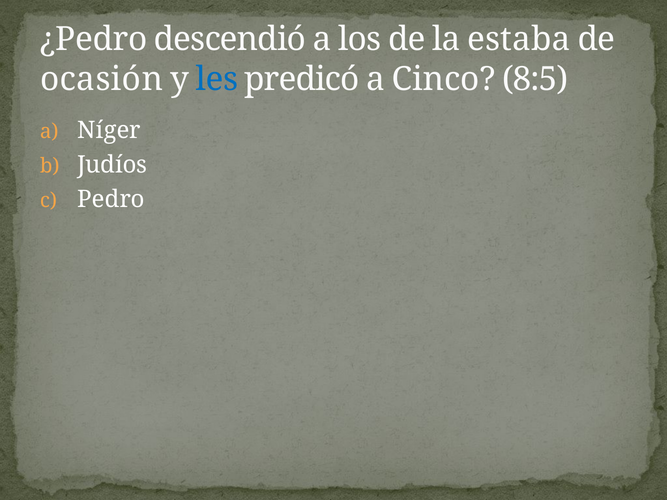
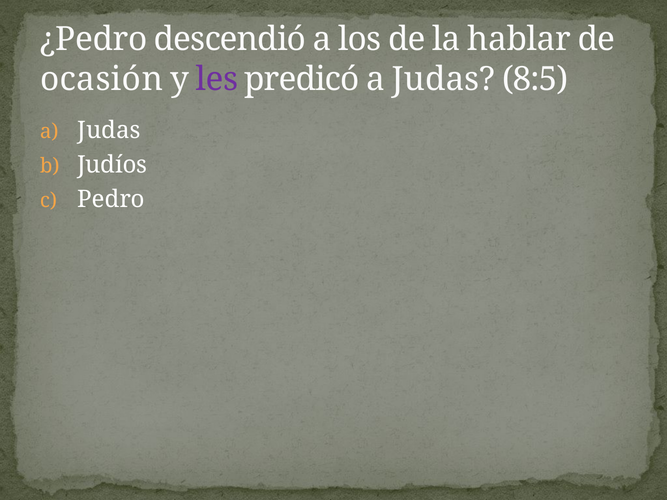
estaba: estaba -> hablar
les colour: blue -> purple
predicó a Cinco: Cinco -> Judas
Níger at (109, 131): Níger -> Judas
